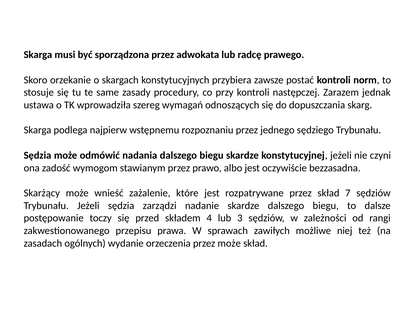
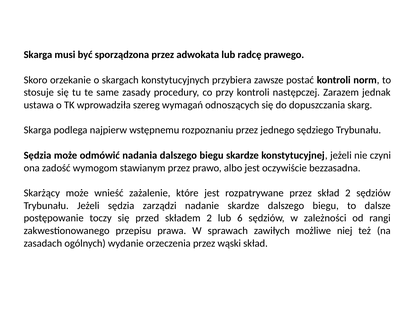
skład 7: 7 -> 2
składem 4: 4 -> 2
3: 3 -> 6
przez może: może -> wąski
